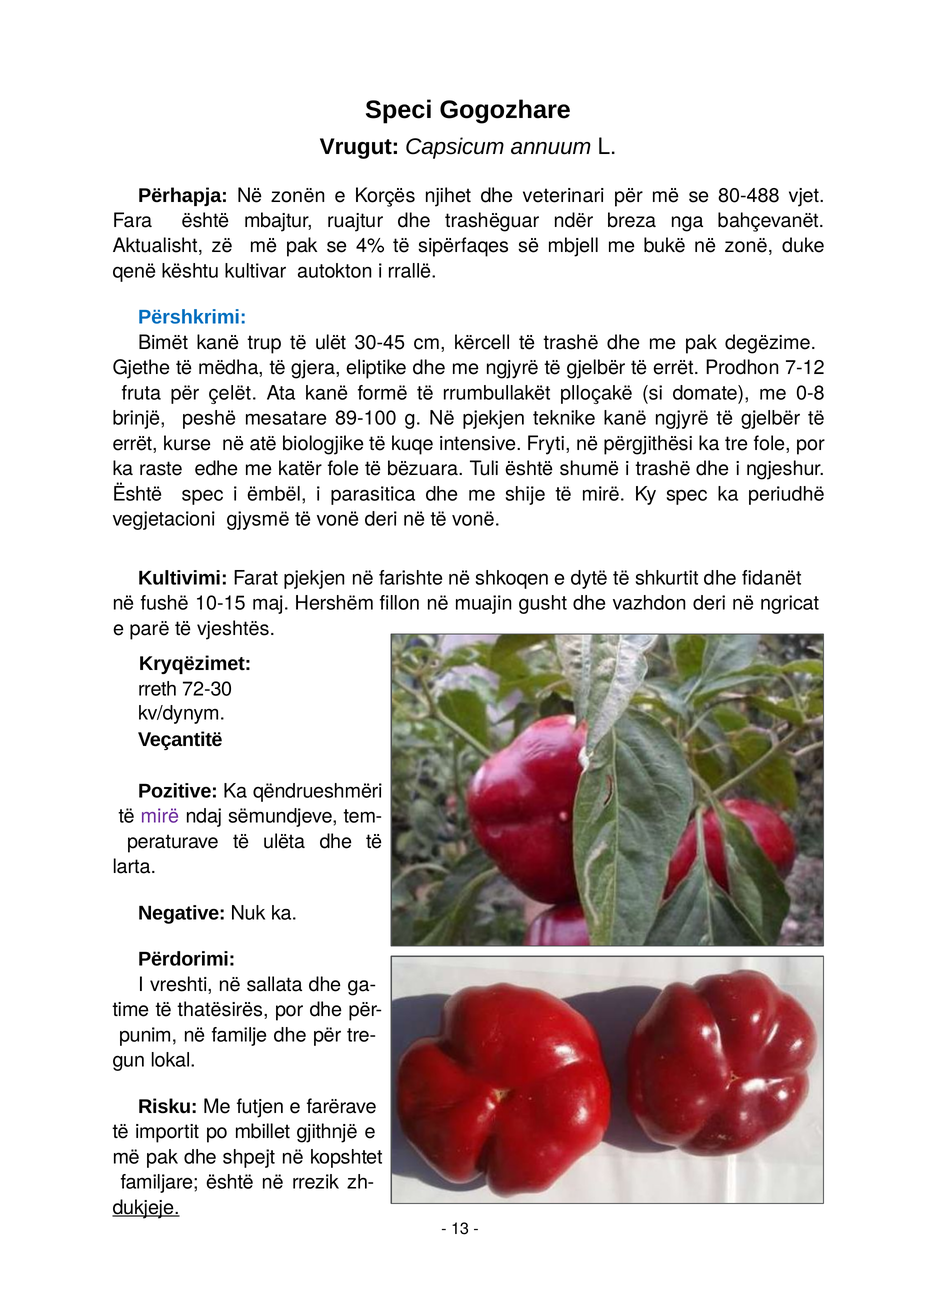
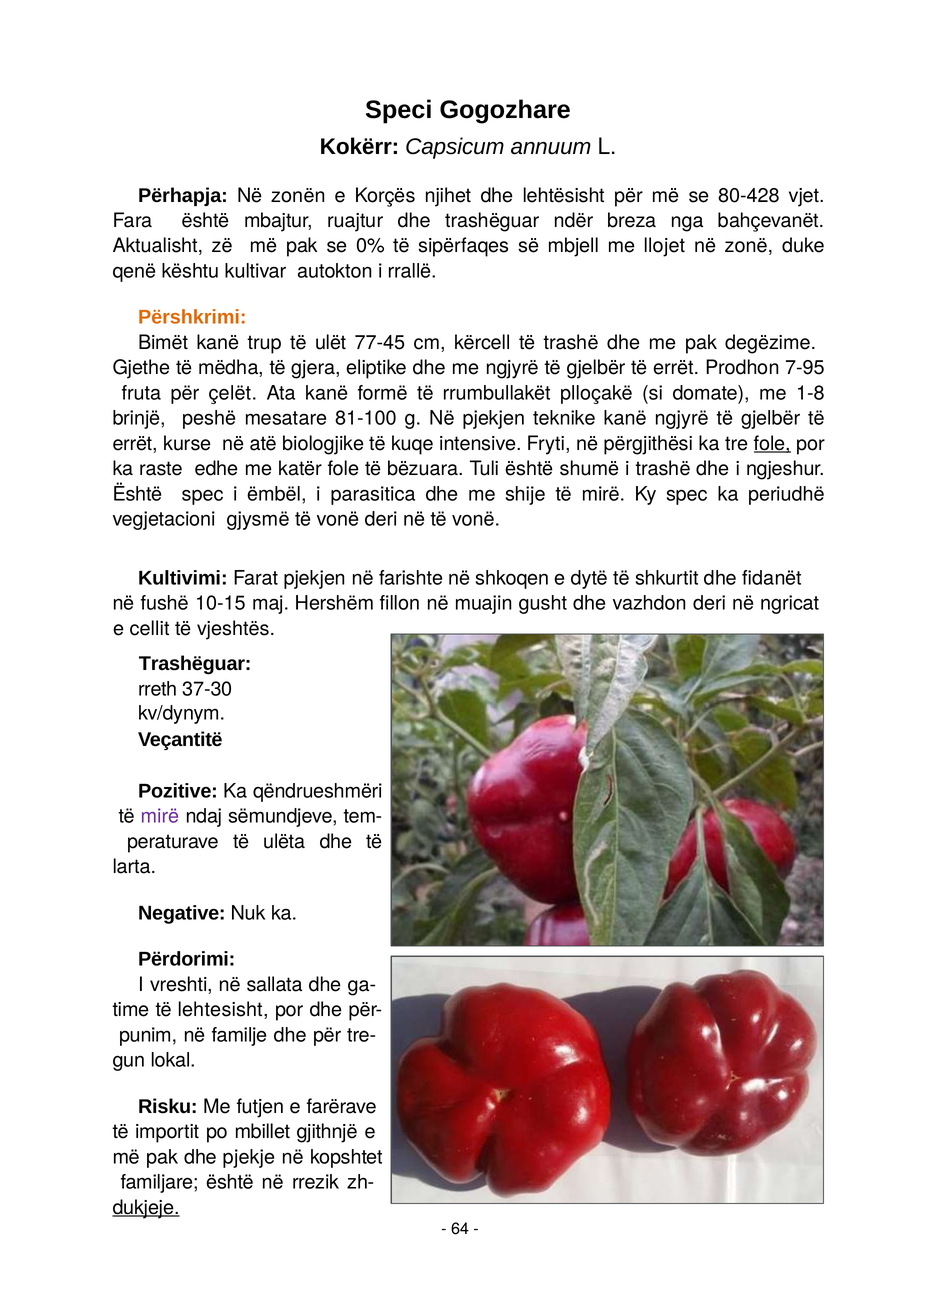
Vrugut: Vrugut -> Kokërr
veterinari: veterinari -> lehtësisht
80-488: 80-488 -> 80-428
4%: 4% -> 0%
bukë: bukë -> llojet
Përshkrimi colour: blue -> orange
30-45: 30-45 -> 77-45
7-12: 7-12 -> 7-95
0-8: 0-8 -> 1-8
89-100: 89-100 -> 81-100
fole at (772, 444) underline: none -> present
parë: parë -> cellit
Kryqëzimet at (195, 664): Kryqëzimet -> Trashëguar
72-30: 72-30 -> 37-30
thatësirës: thatësirës -> lehtesisht
shpejt: shpejt -> pjekje
13: 13 -> 64
